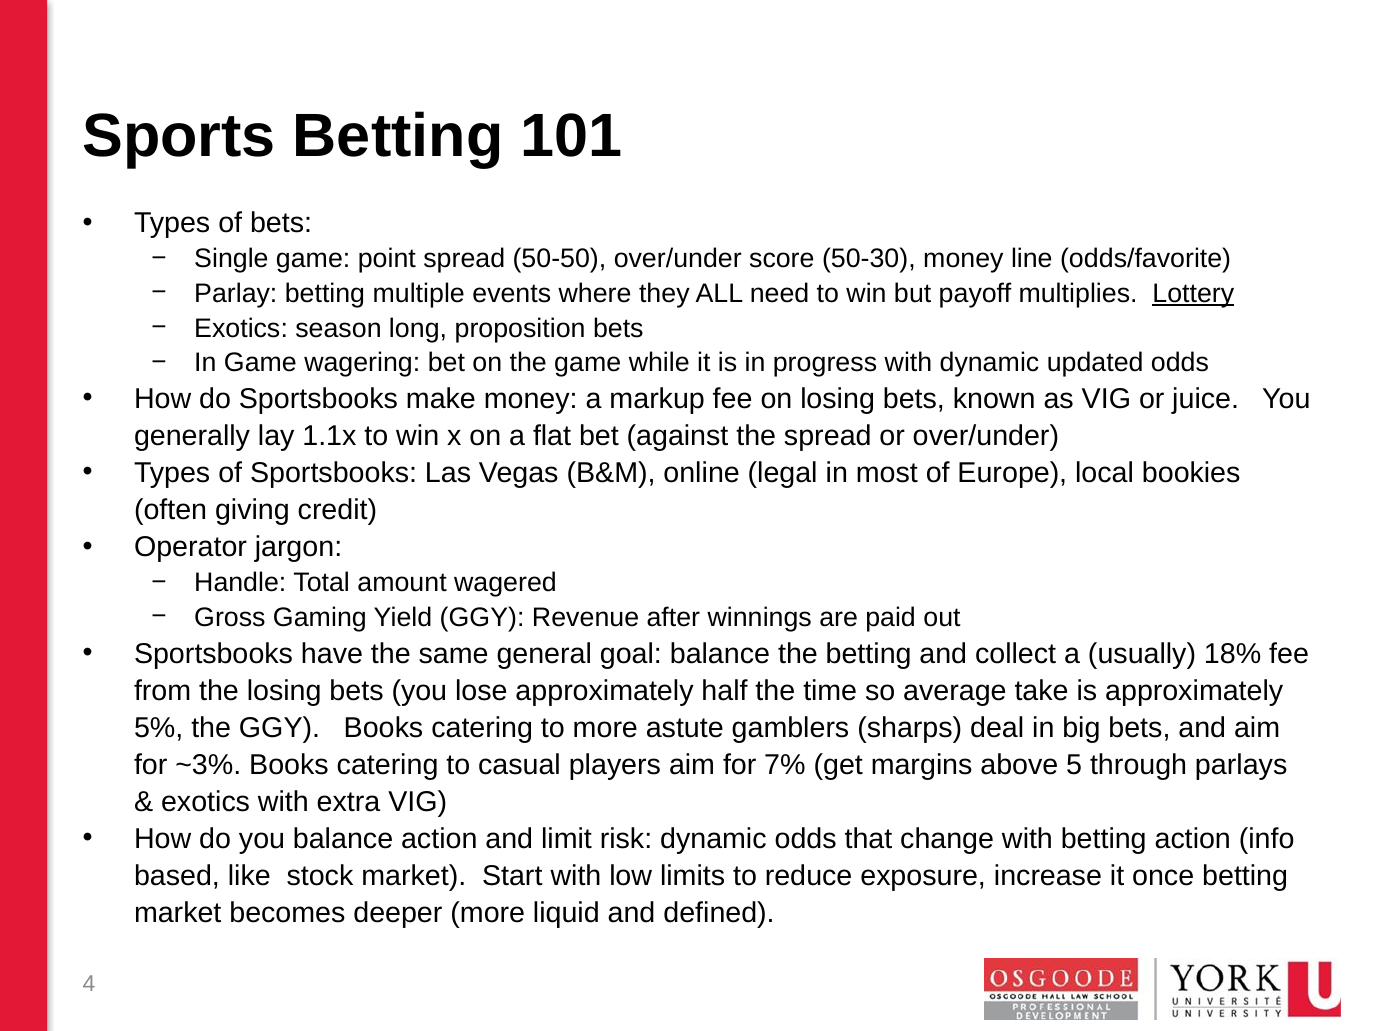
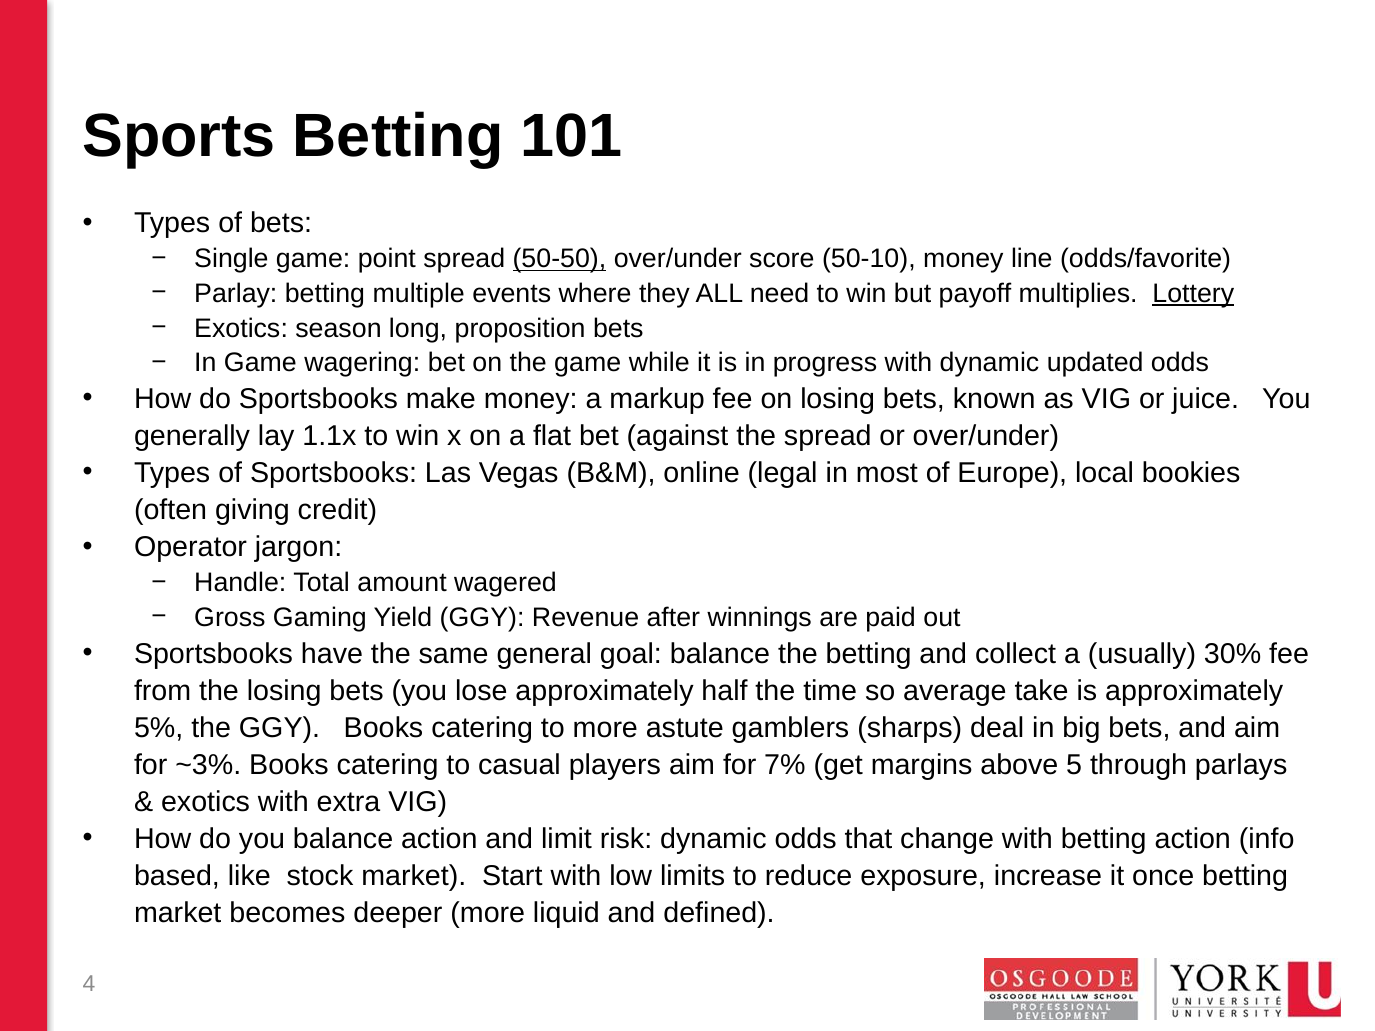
50-50 underline: none -> present
50-30: 50-30 -> 50-10
18%: 18% -> 30%
